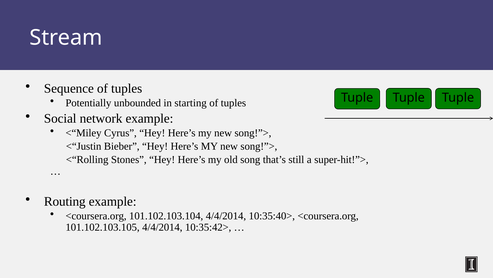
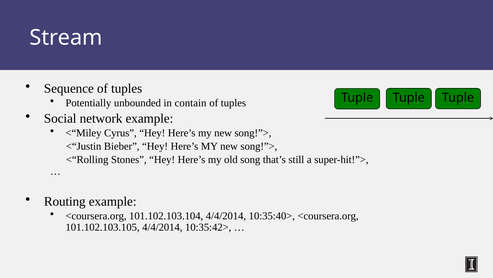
starting: starting -> contain
